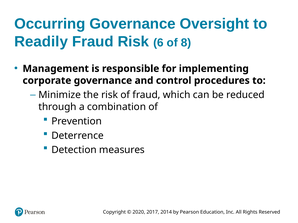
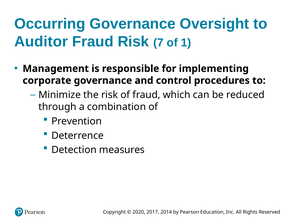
Readily: Readily -> Auditor
6: 6 -> 7
8: 8 -> 1
